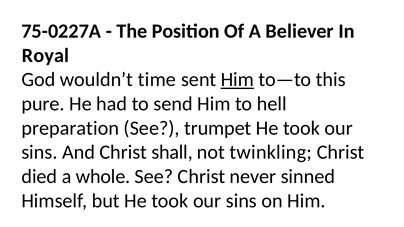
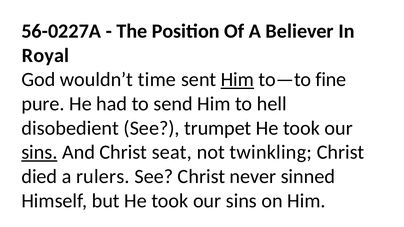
75-0227A: 75-0227A -> 56-0227A
this: this -> fine
preparation: preparation -> disobedient
sins at (39, 152) underline: none -> present
shall: shall -> seat
whole: whole -> rulers
